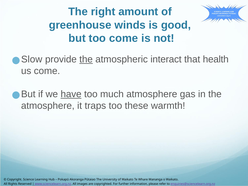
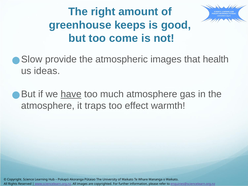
winds: winds -> keeps
the at (86, 59) underline: present -> none
atmospheric interact: interact -> images
us come: come -> ideas
these: these -> effect
